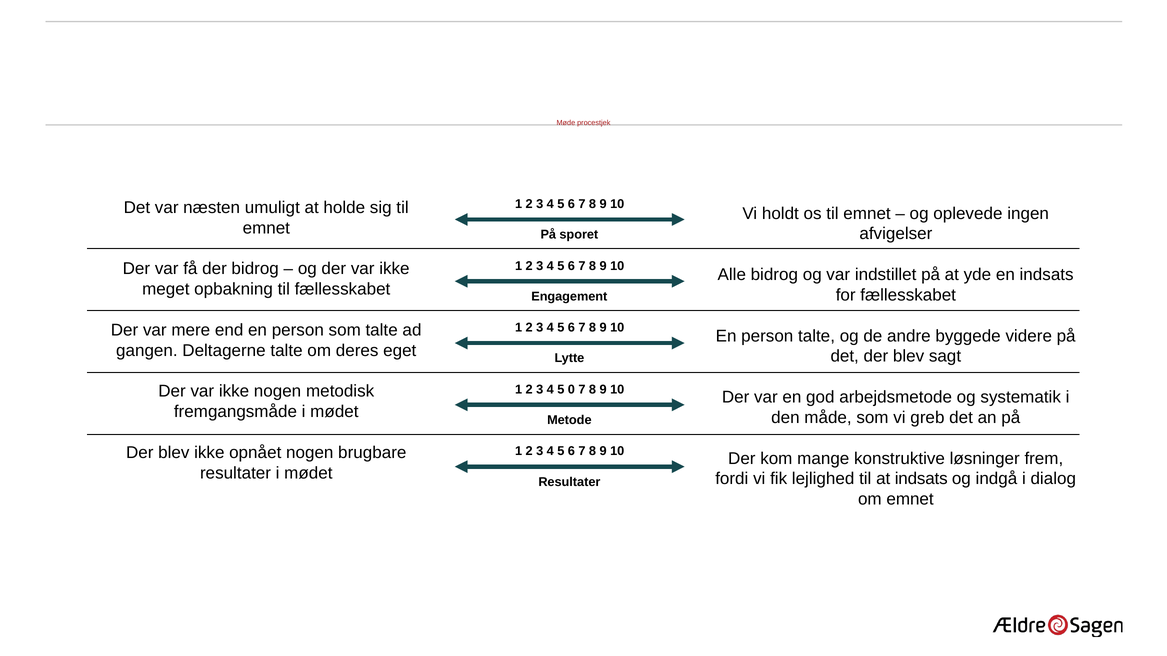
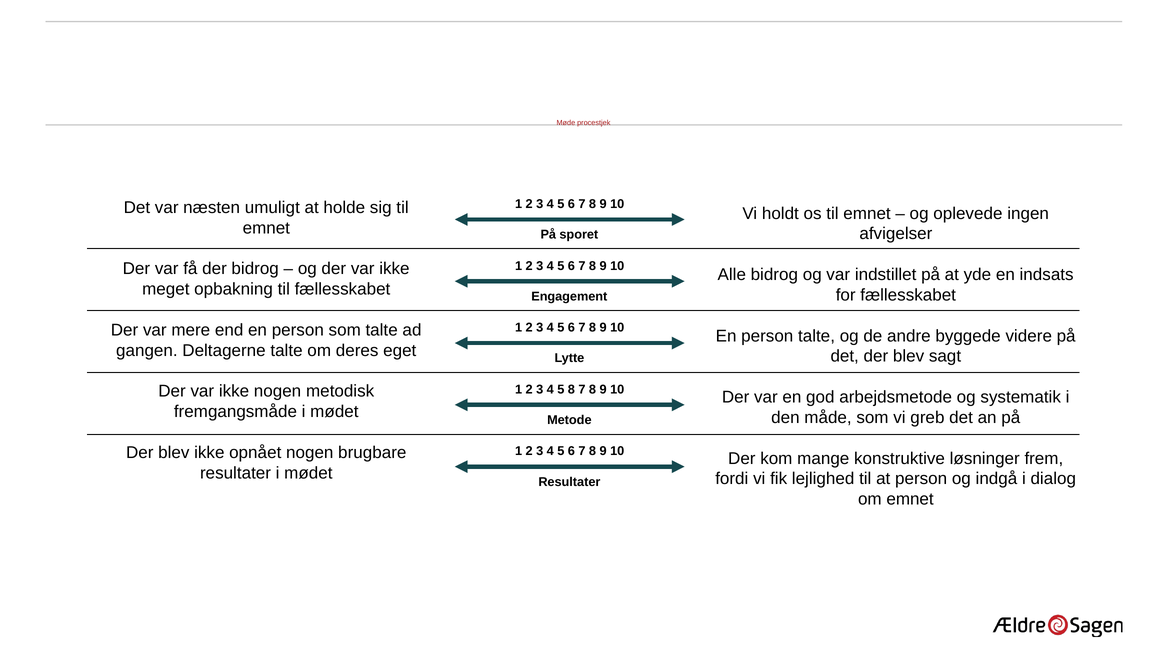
5 0: 0 -> 8
at indsats: indsats -> person
